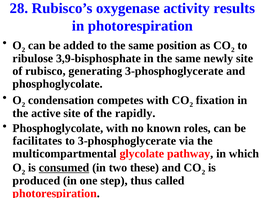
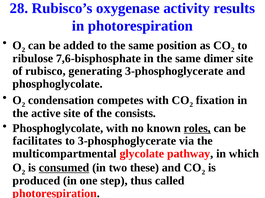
3,9-bisphosphate: 3,9-bisphosphate -> 7,6-bisphosphate
newly: newly -> dimer
rapidly: rapidly -> consists
roles underline: none -> present
